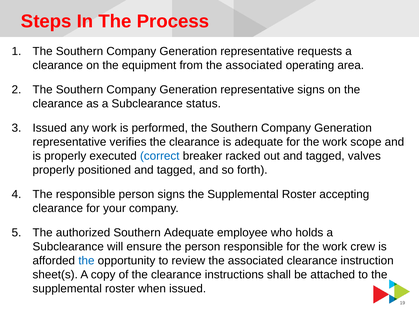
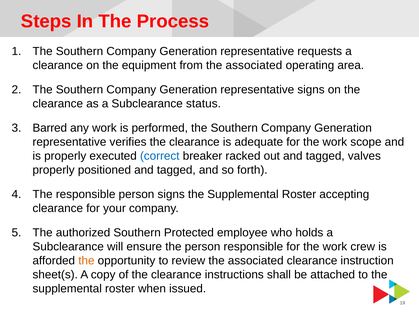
Issued at (50, 128): Issued -> Barred
Southern Adequate: Adequate -> Protected
the at (86, 261) colour: blue -> orange
